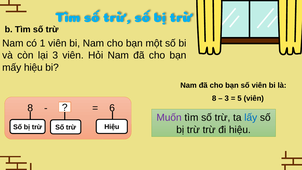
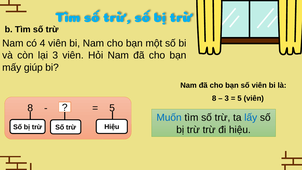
1: 1 -> 4
mấy hiệu: hiệu -> giúp
6 at (112, 108): 6 -> 5
Muốn colour: purple -> blue
